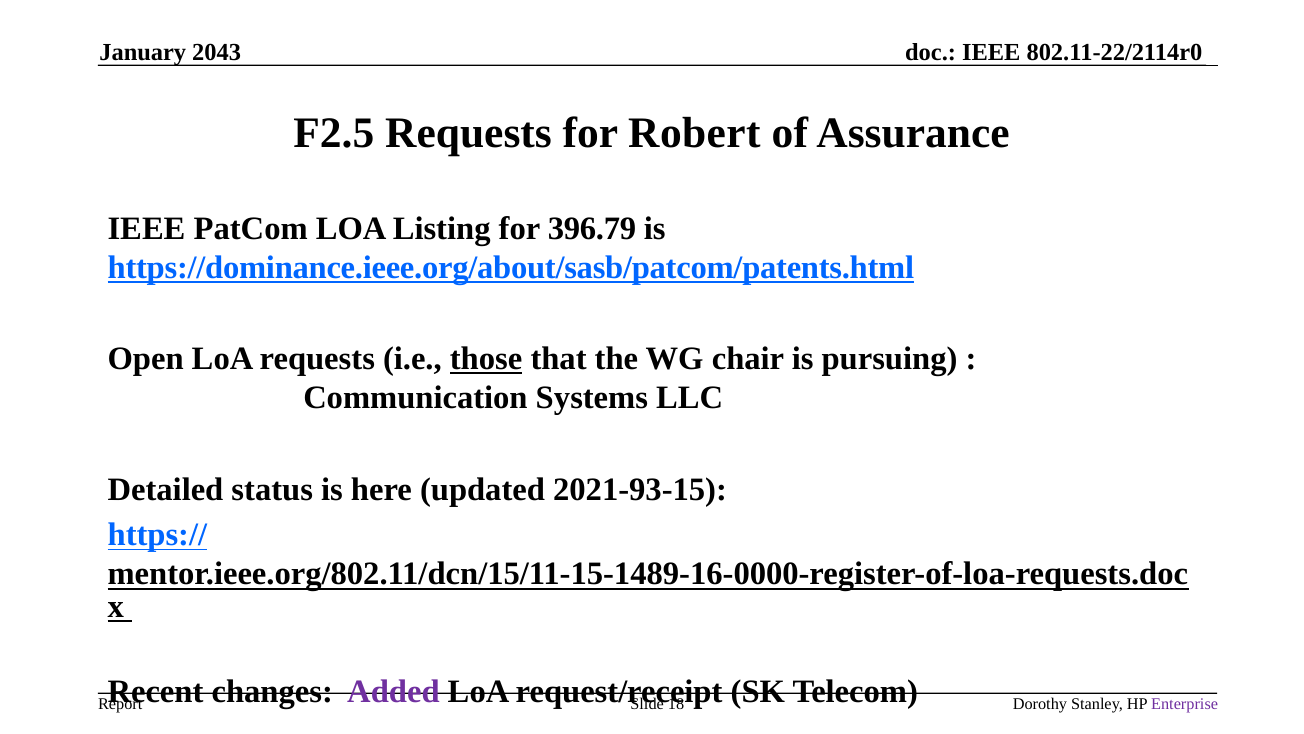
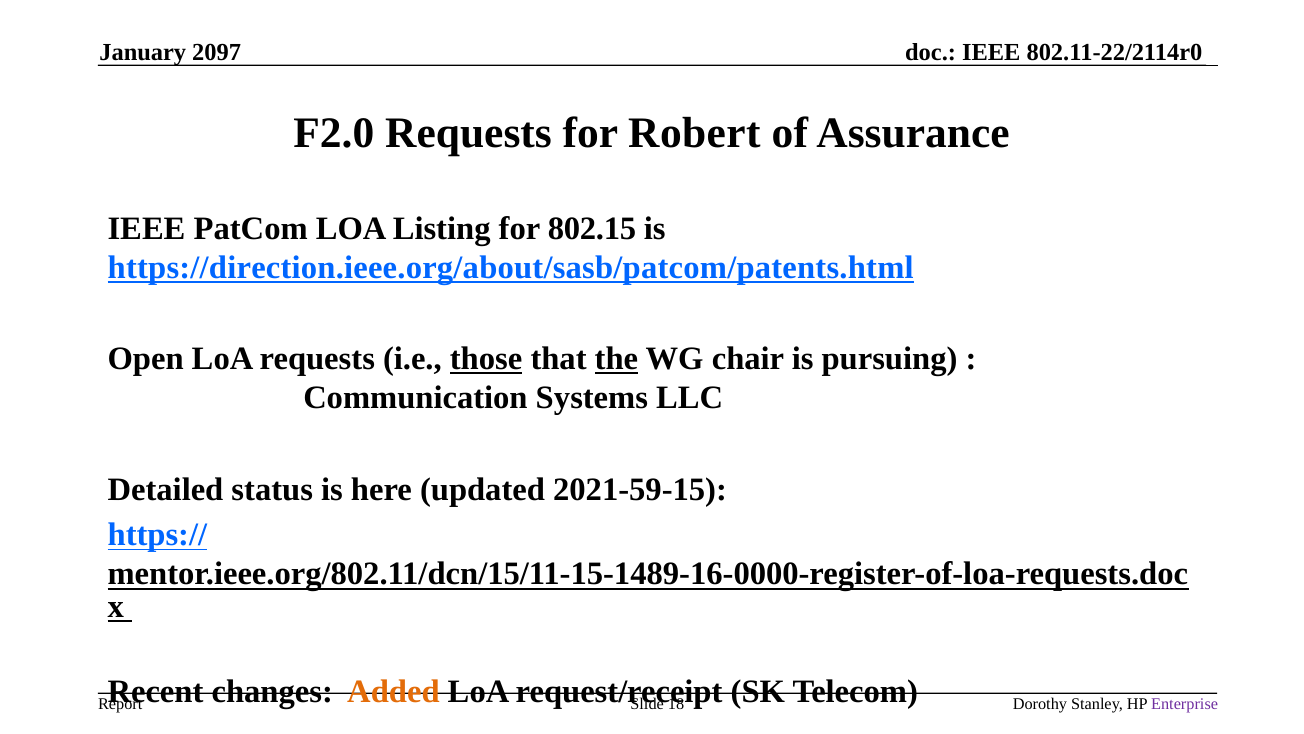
2043: 2043 -> 2097
F2.5: F2.5 -> F2.0
396.79: 396.79 -> 802.15
https://dominance.ieee.org/about/sasb/patcom/patents.html: https://dominance.ieee.org/about/sasb/patcom/patents.html -> https://direction.ieee.org/about/sasb/patcom/patents.html
the underline: none -> present
2021-93-15: 2021-93-15 -> 2021-59-15
Added colour: purple -> orange
